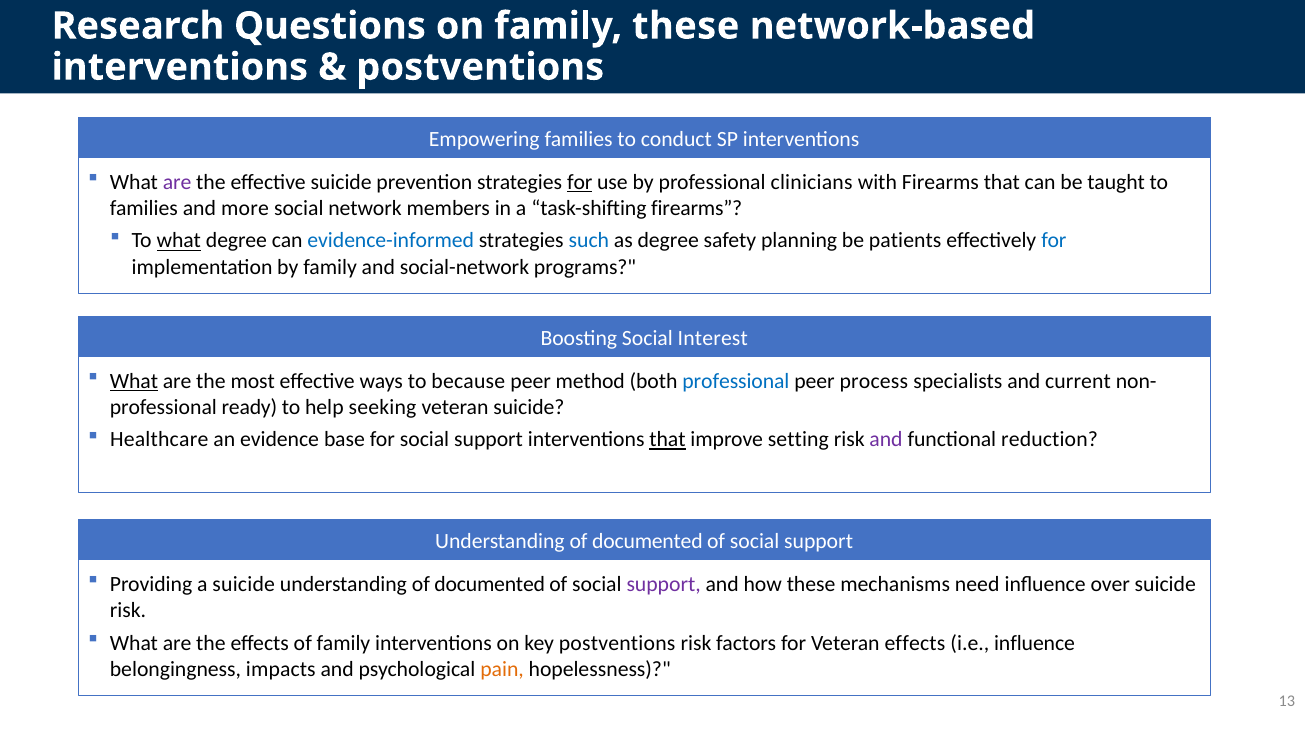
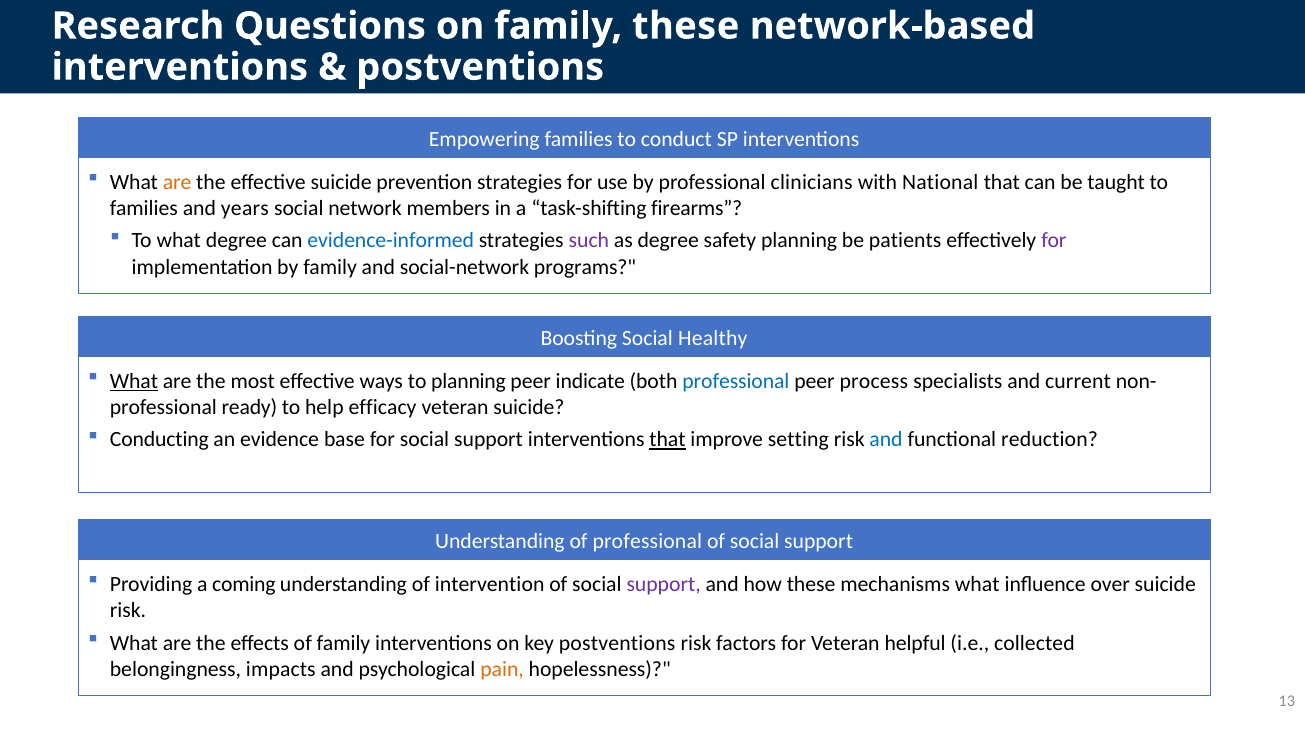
are at (177, 182) colour: purple -> orange
for at (580, 182) underline: present -> none
with Firearms: Firearms -> National
more: more -> years
what at (179, 241) underline: present -> none
such colour: blue -> purple
for at (1054, 241) colour: blue -> purple
Interest: Interest -> Healthy
to because: because -> planning
method: method -> indicate
seeking: seeking -> efficacy
Healthcare: Healthcare -> Conducting
and at (886, 440) colour: purple -> blue
documented at (647, 541): documented -> professional
a suicide: suicide -> coming
documented at (490, 584): documented -> intervention
mechanisms need: need -> what
Veteran effects: effects -> helpful
i.e influence: influence -> collected
